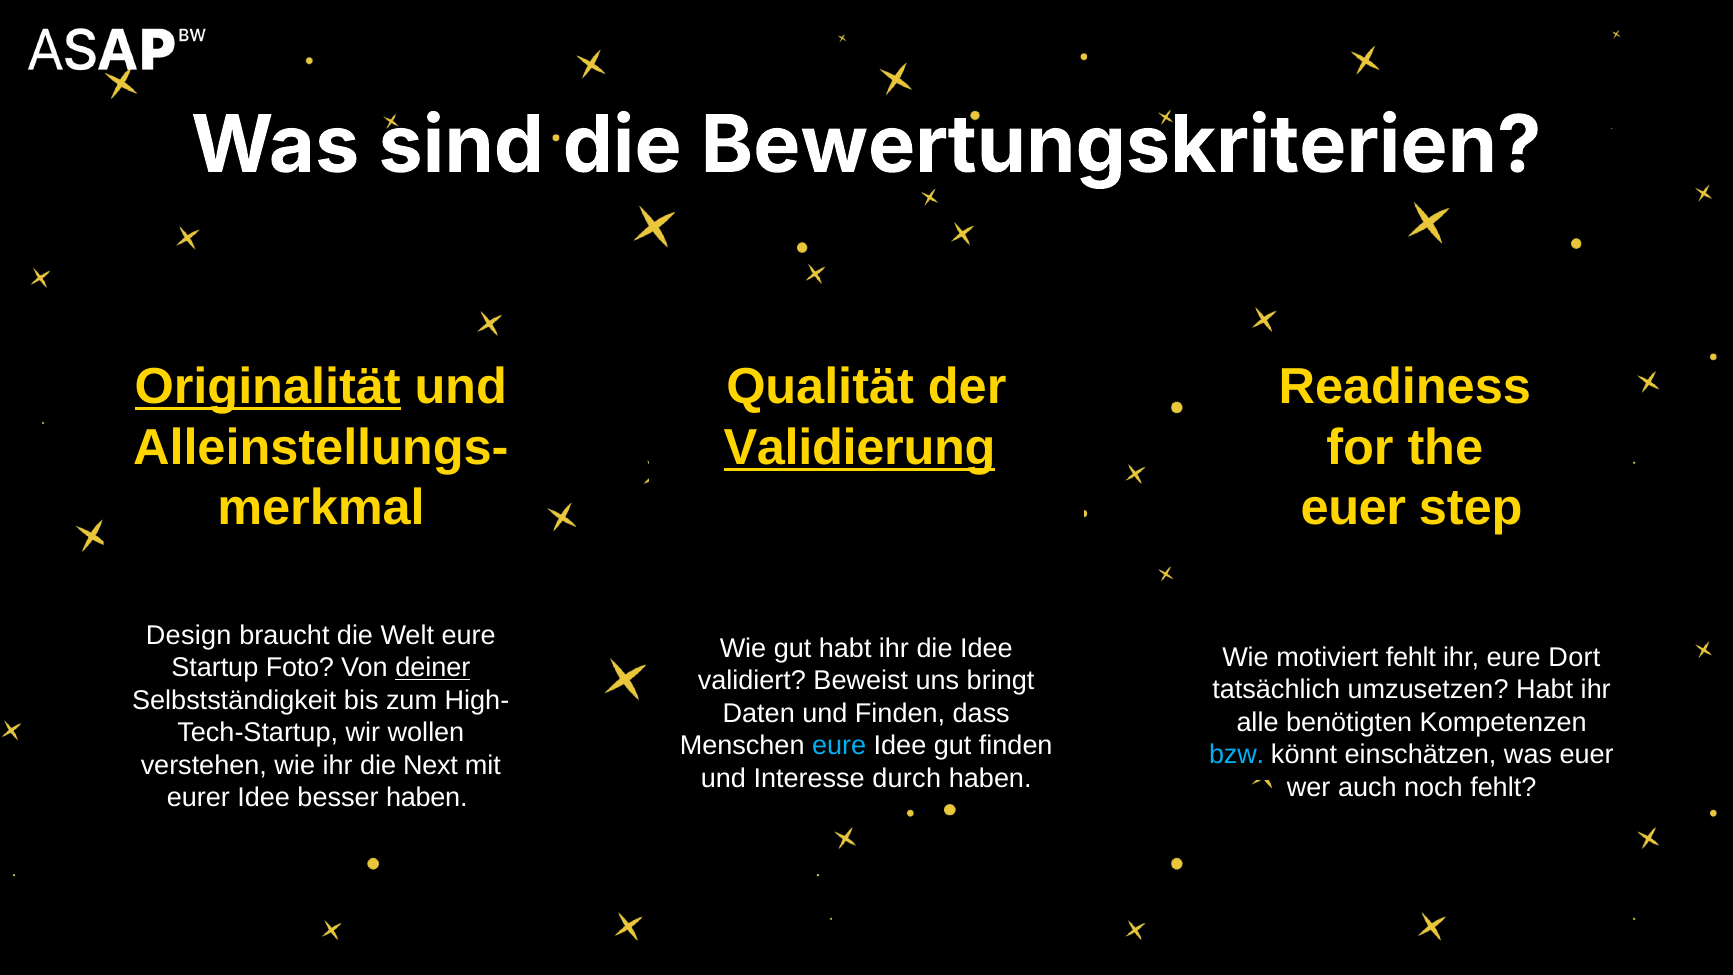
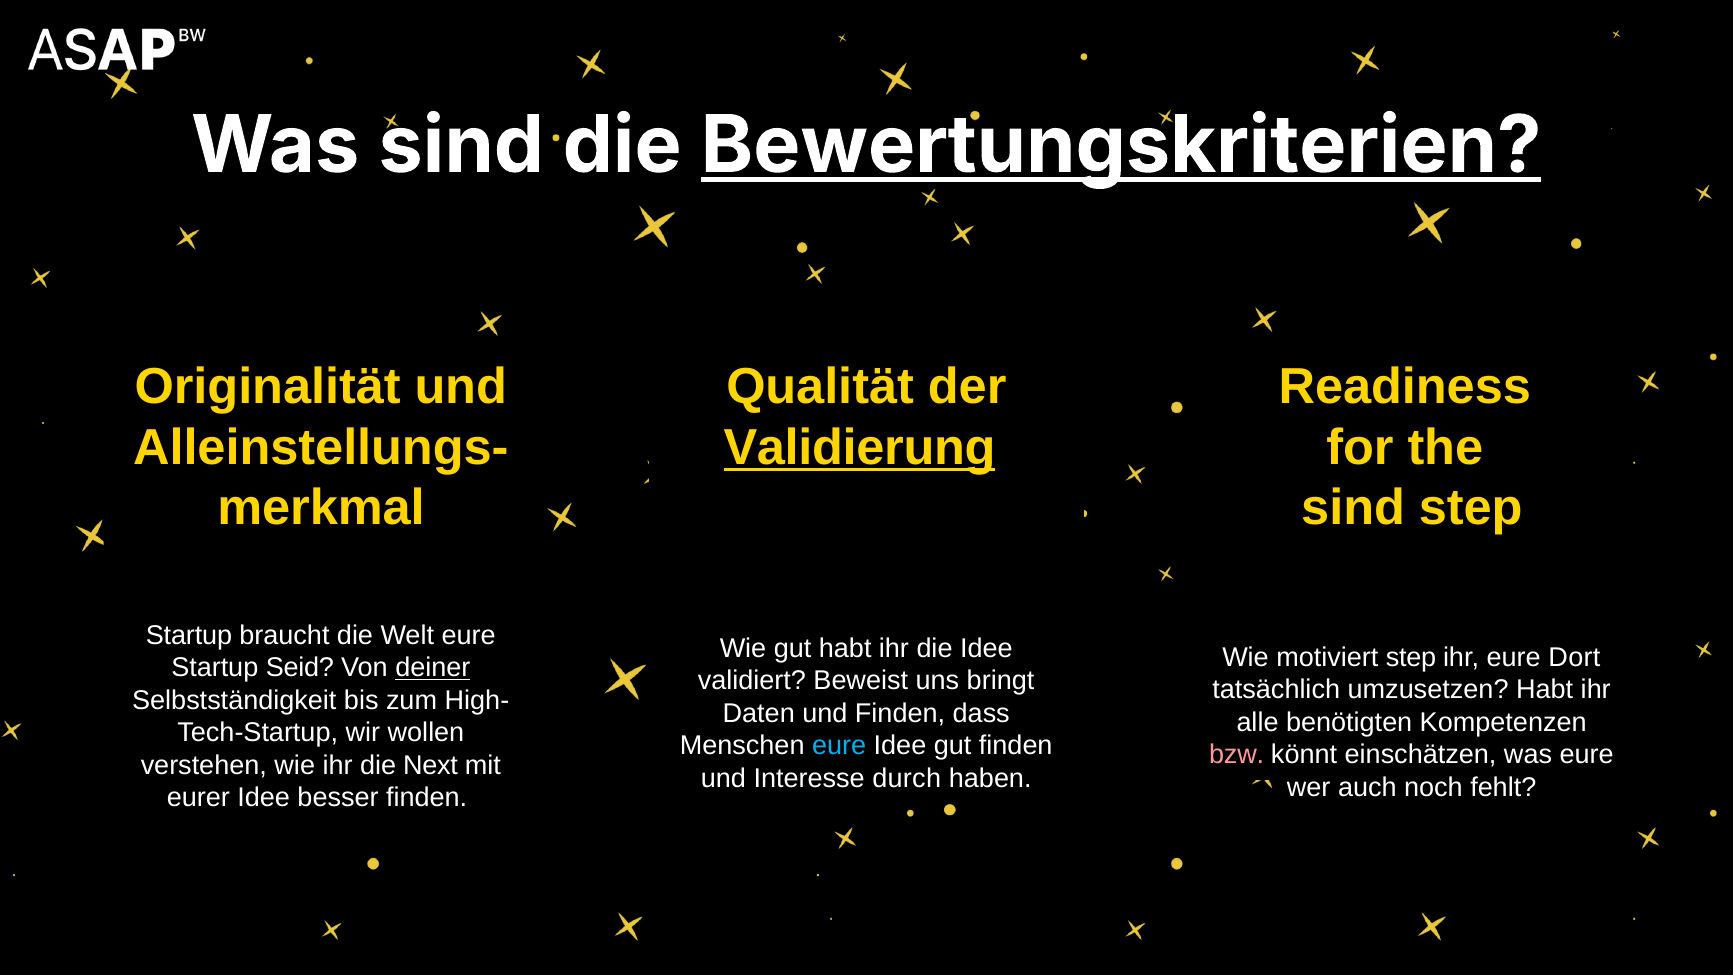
Bewertungskriterien underline: none -> present
Originalität underline: present -> none
euer at (1353, 508): euer -> sind
Design at (189, 635): Design -> Startup
motiviert fehlt: fehlt -> step
Foto: Foto -> Seid
bzw colour: light blue -> pink
was euer: euer -> eure
besser haben: haben -> finden
